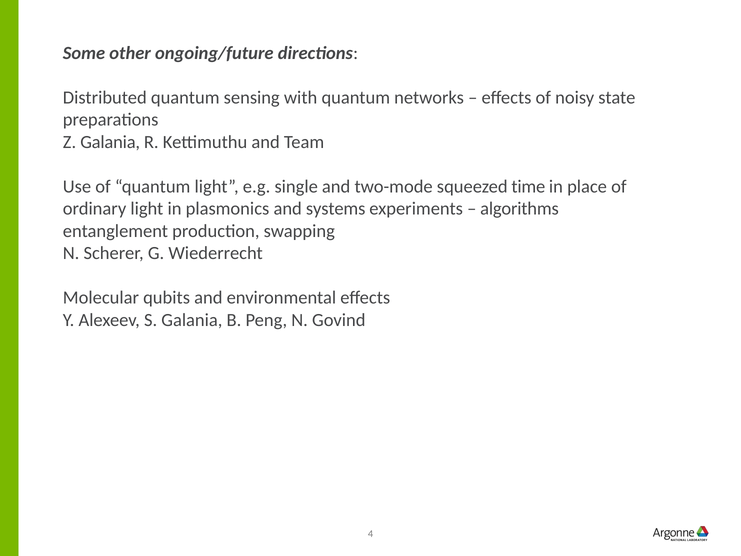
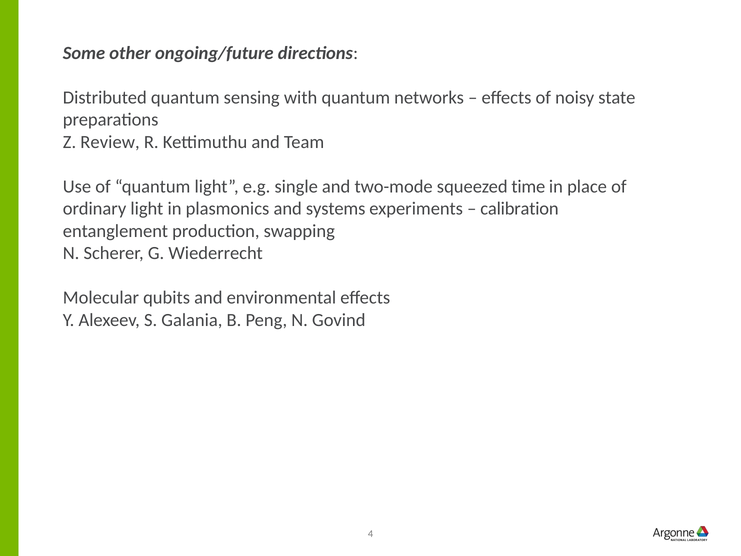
Z Galania: Galania -> Review
algorithms: algorithms -> calibration
